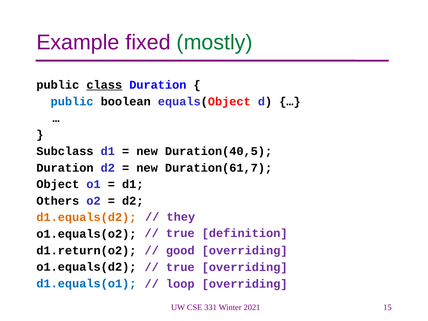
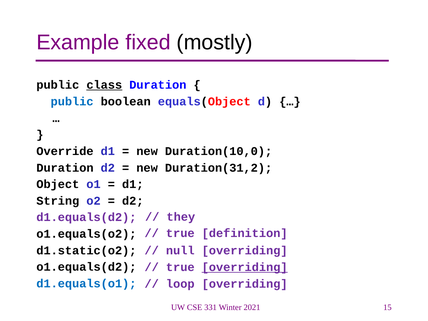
mostly colour: green -> black
Subclass: Subclass -> Override
Duration(40,5: Duration(40,5 -> Duration(10,0
Duration(61,7: Duration(61,7 -> Duration(31,2
Others: Others -> String
d1.equals(d2 colour: orange -> purple
d1.return(o2: d1.return(o2 -> d1.static(o2
good: good -> null
overriding at (245, 267) underline: none -> present
